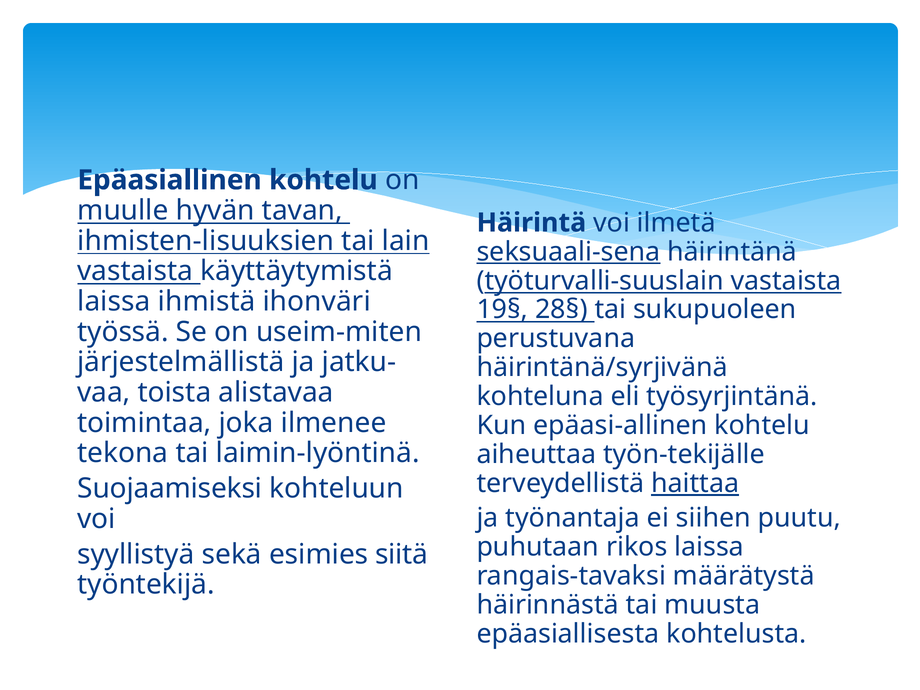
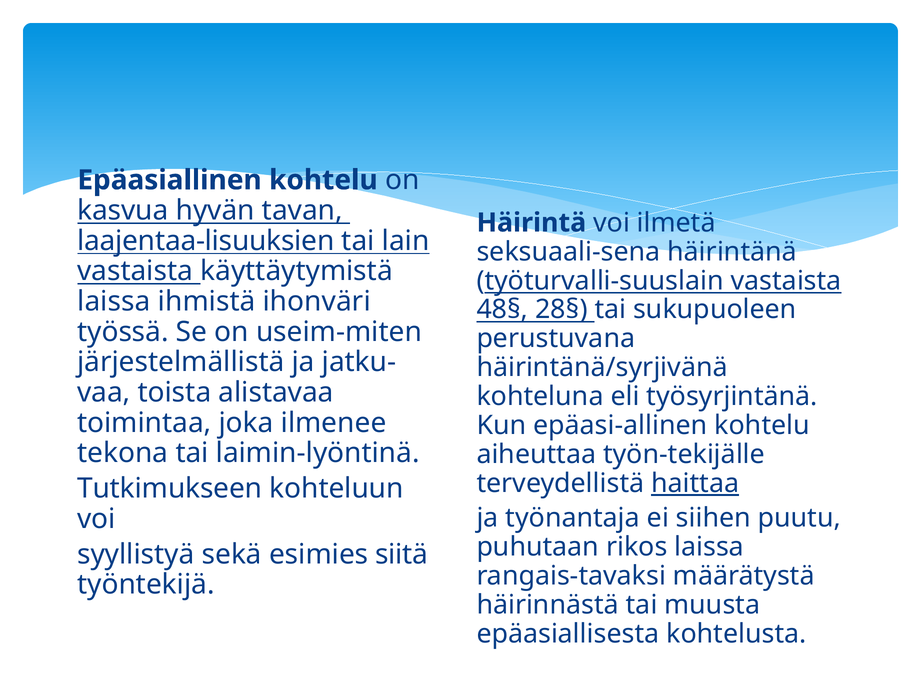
muulle: muulle -> kasvua
ihmisten-lisuuksien: ihmisten-lisuuksien -> laajentaa-lisuuksien
seksuaali-sena underline: present -> none
19§: 19§ -> 48§
Suojaamiseksi: Suojaamiseksi -> Tutkimukseen
